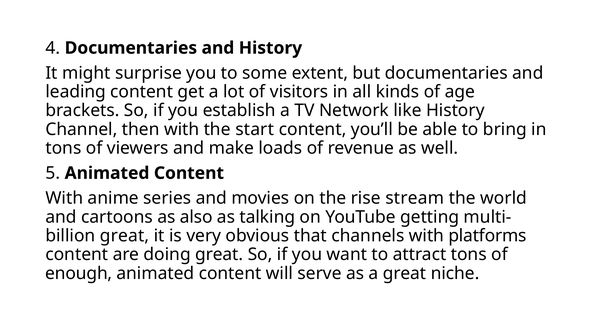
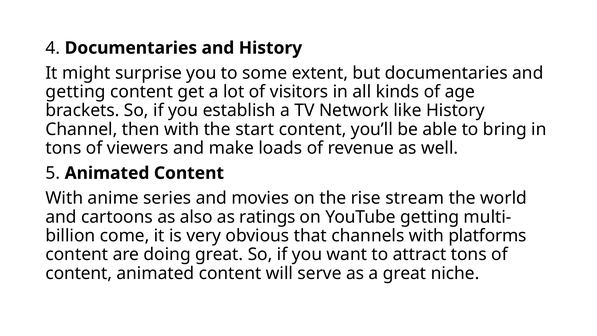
leading at (76, 92): leading -> getting
talking: talking -> ratings
great at (125, 236): great -> come
enough at (79, 273): enough -> content
